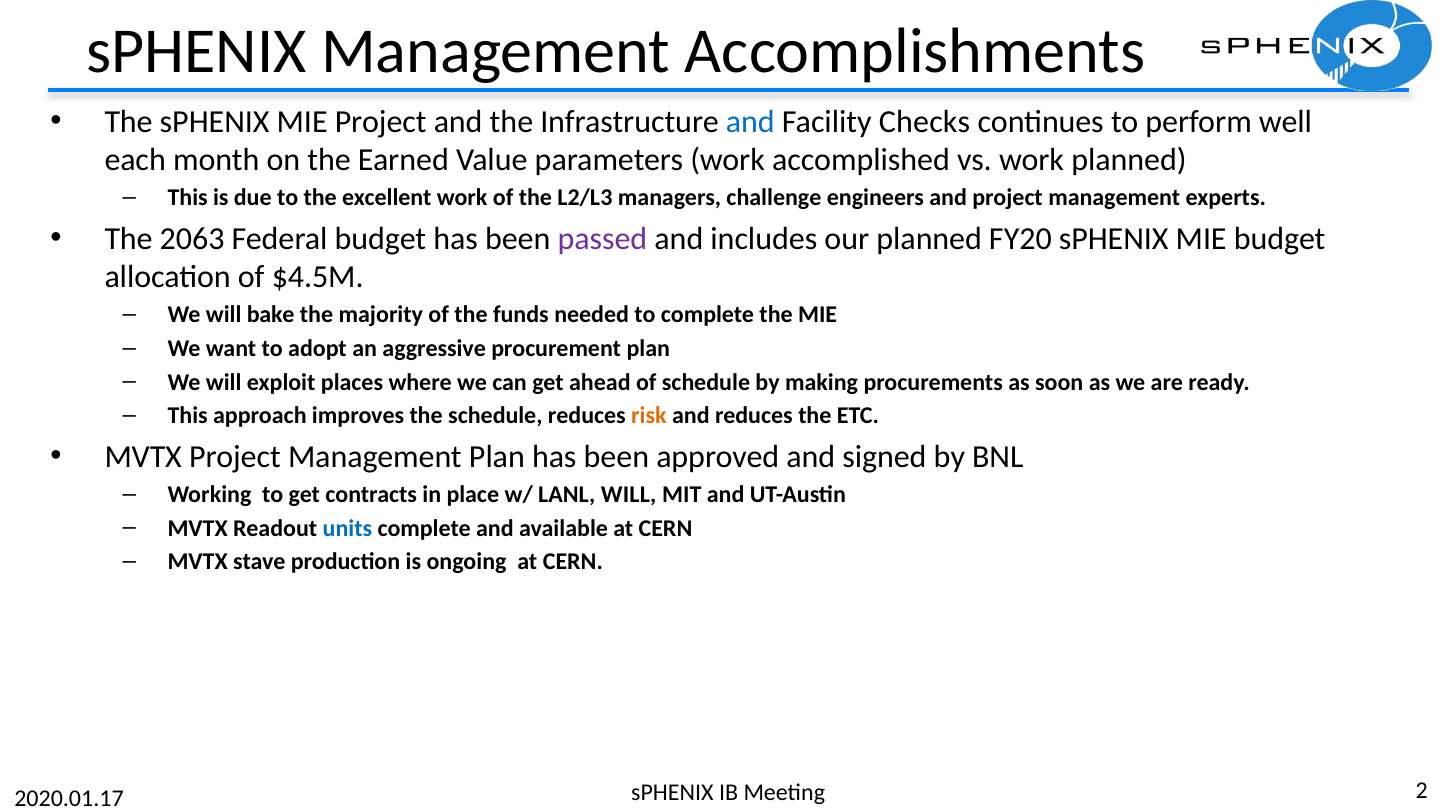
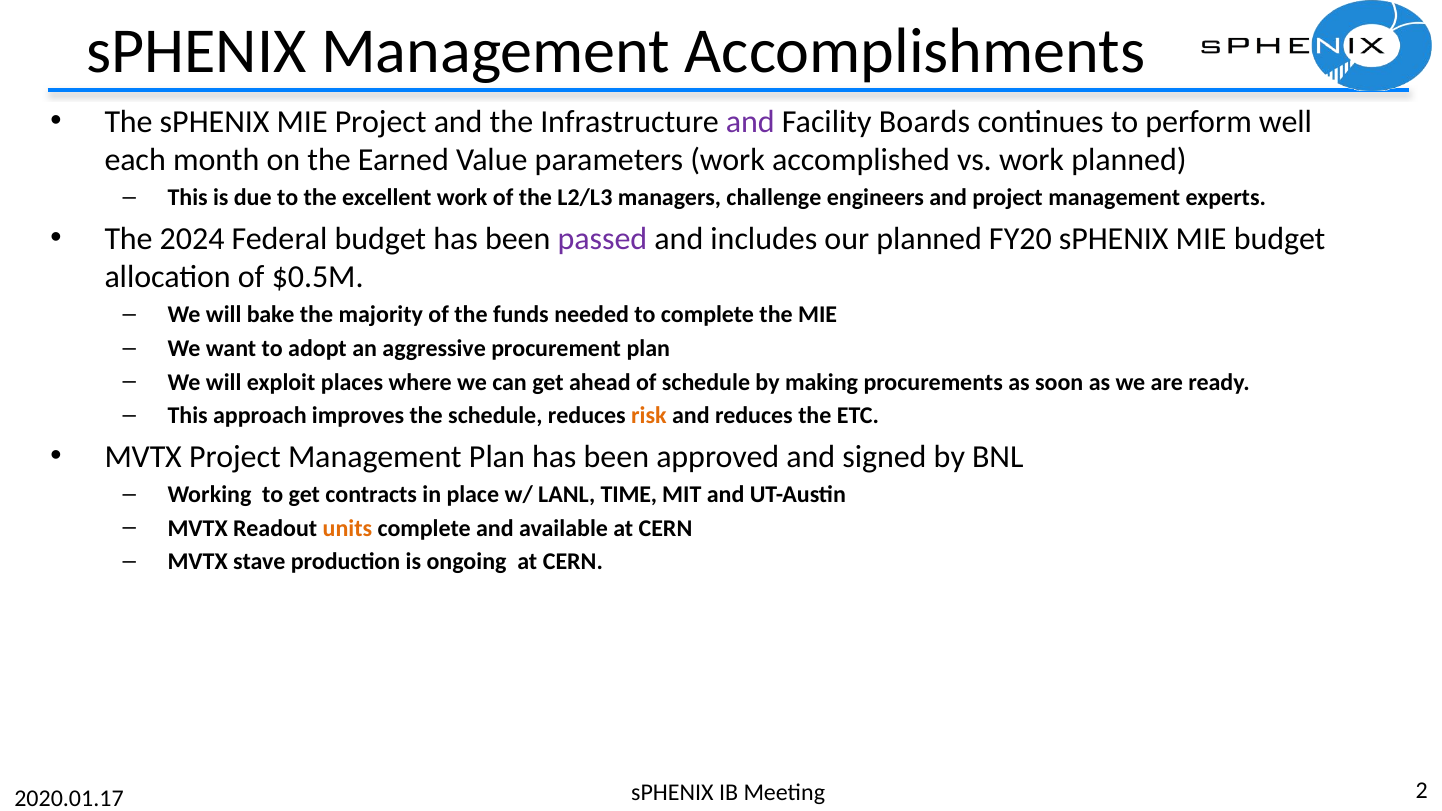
and at (750, 122) colour: blue -> purple
Checks: Checks -> Boards
2063: 2063 -> 2024
$4.5M: $4.5M -> $0.5M
LANL WILL: WILL -> TIME
units colour: blue -> orange
